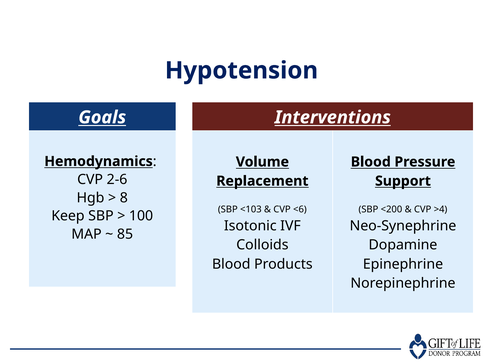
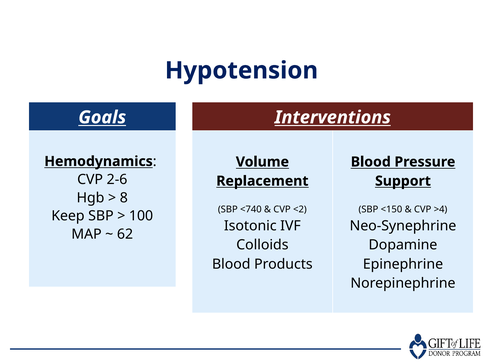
<103: <103 -> <740
<6: <6 -> <2
<200: <200 -> <150
85: 85 -> 62
